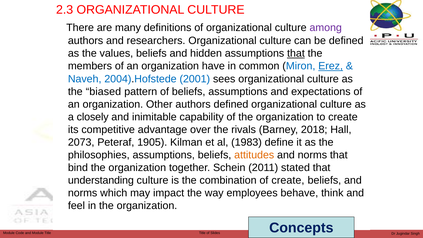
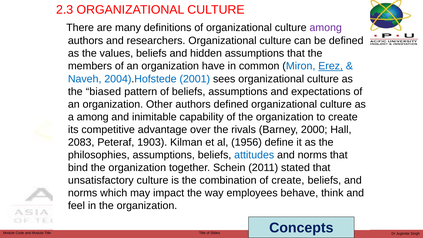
that at (296, 53) underline: present -> none
a closely: closely -> among
2018: 2018 -> 2000
2073: 2073 -> 2083
1905: 1905 -> 1903
1983: 1983 -> 1956
attitudes colour: orange -> blue
understanding: understanding -> unsatisfactory
